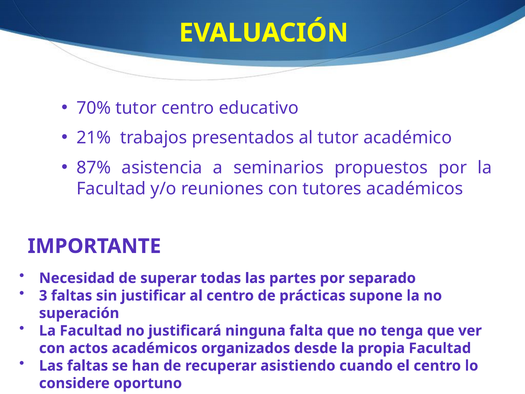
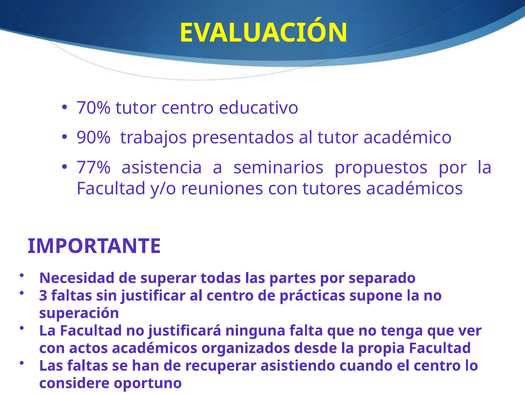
21%: 21% -> 90%
87%: 87% -> 77%
